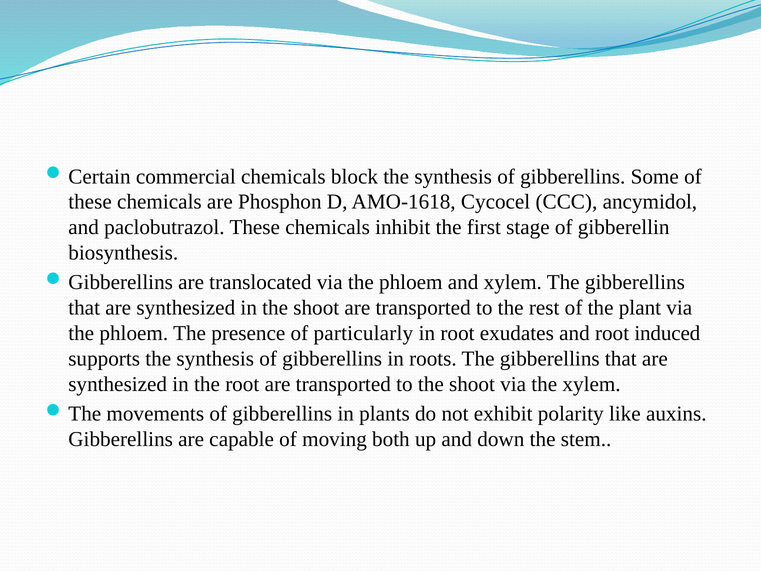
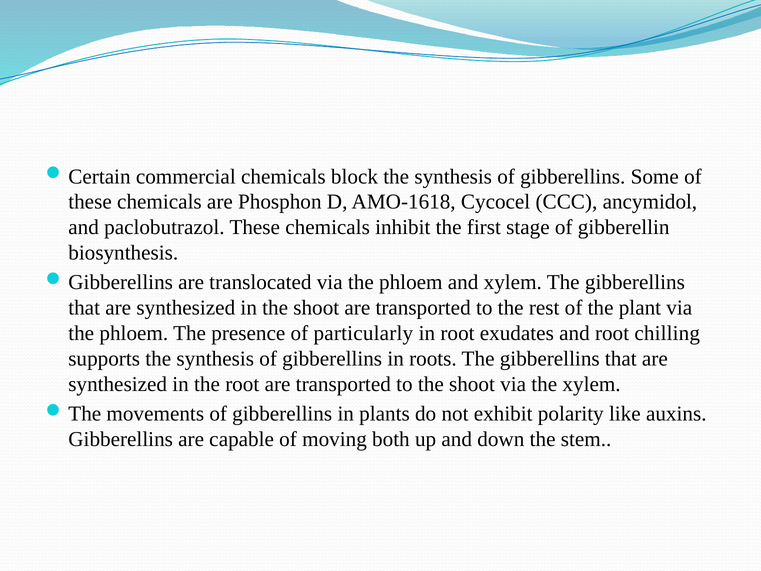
induced: induced -> chilling
